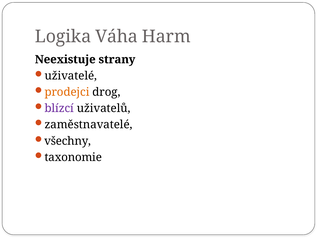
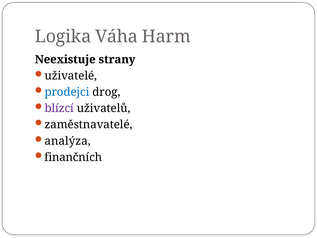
prodejci colour: orange -> blue
všechny: všechny -> analýza
taxonomie: taxonomie -> finančních
